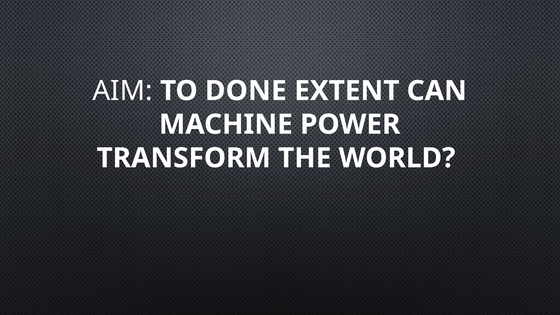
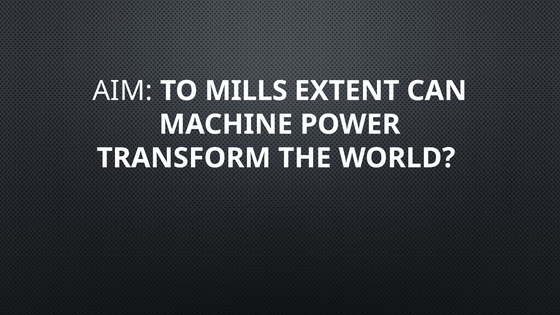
DONE: DONE -> MILLS
